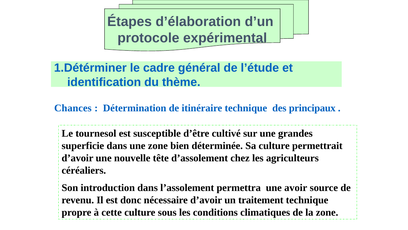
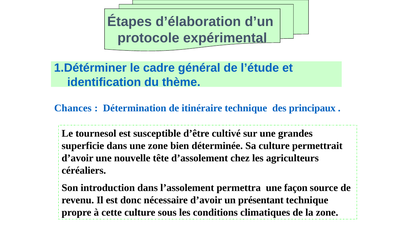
avoir: avoir -> façon
traitement: traitement -> présentant
